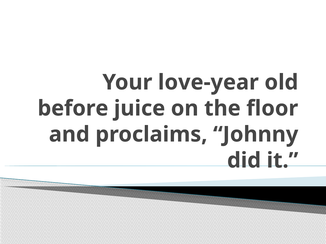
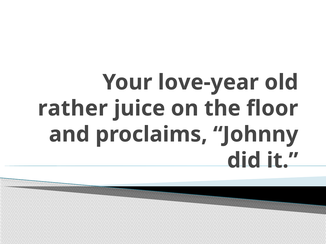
before: before -> rather
